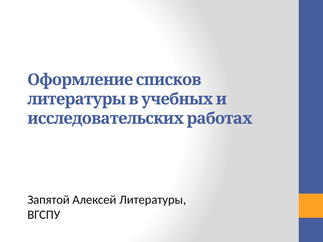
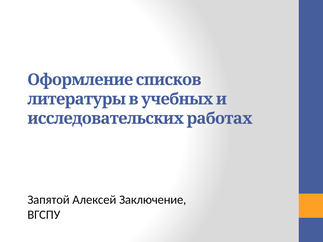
Литературы: Литературы -> Заключение
